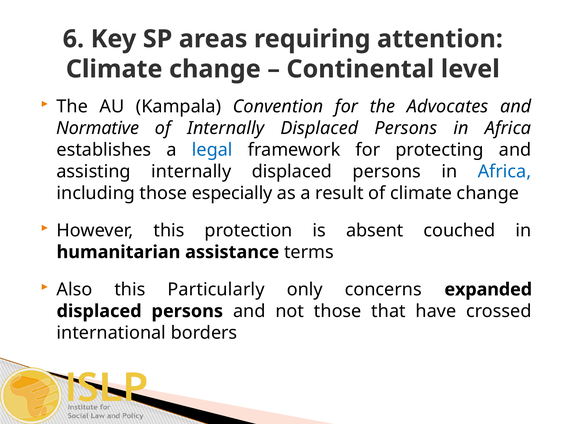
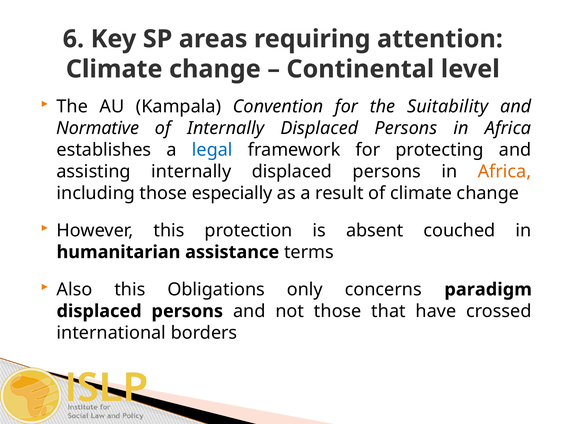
Advocates: Advocates -> Suitability
Africa at (504, 172) colour: blue -> orange
Particularly: Particularly -> Obligations
expanded: expanded -> paradigm
